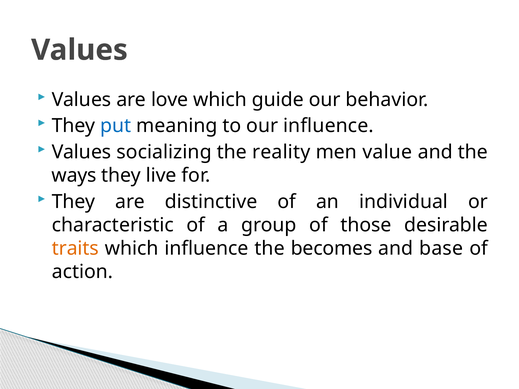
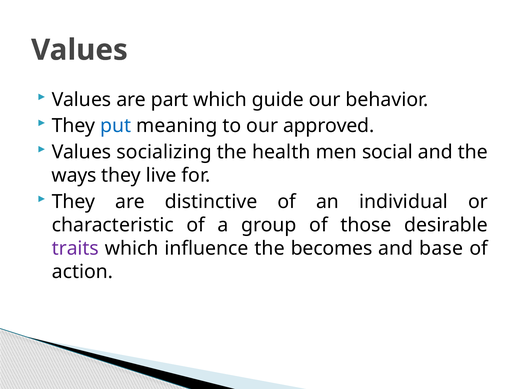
love: love -> part
our influence: influence -> approved
reality: reality -> health
value: value -> social
traits colour: orange -> purple
